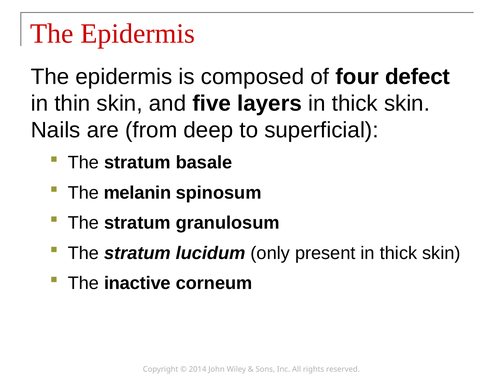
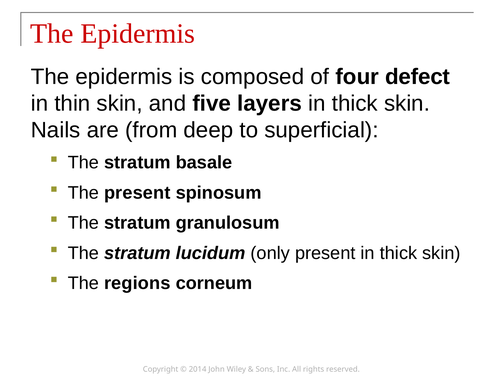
The melanin: melanin -> present
inactive: inactive -> regions
